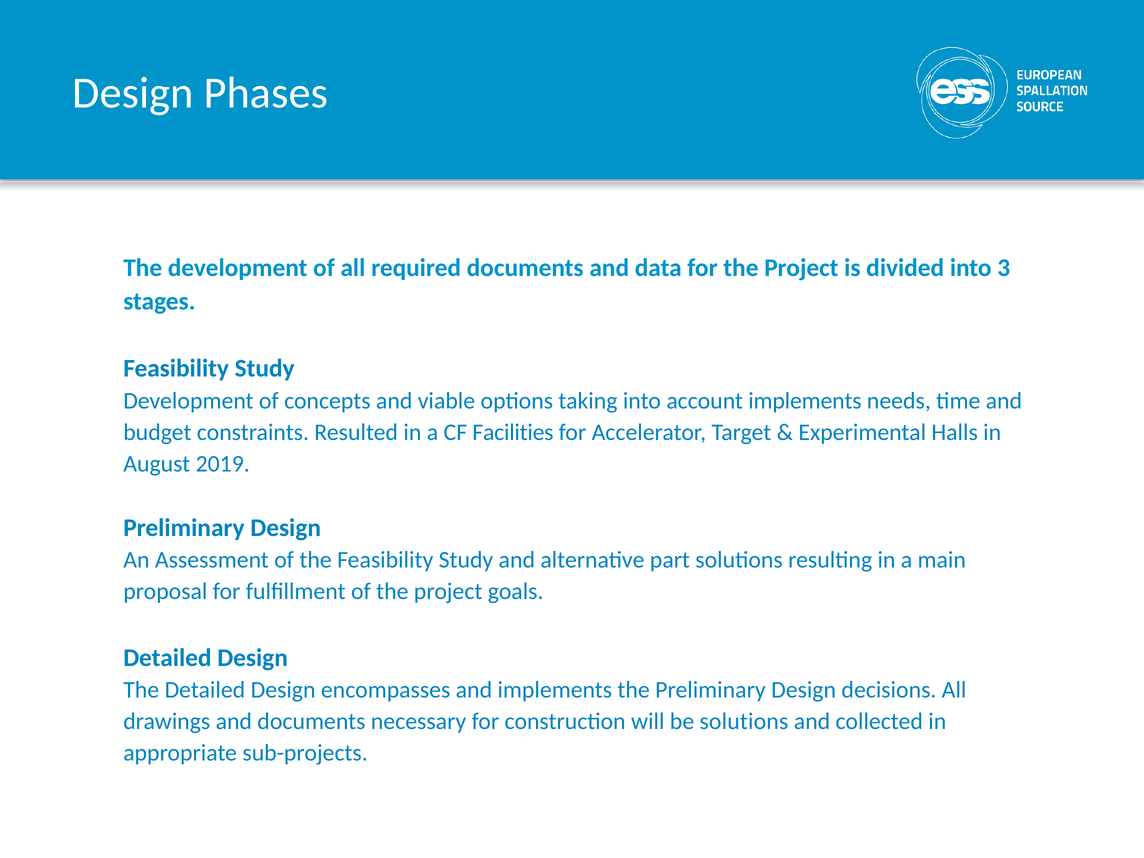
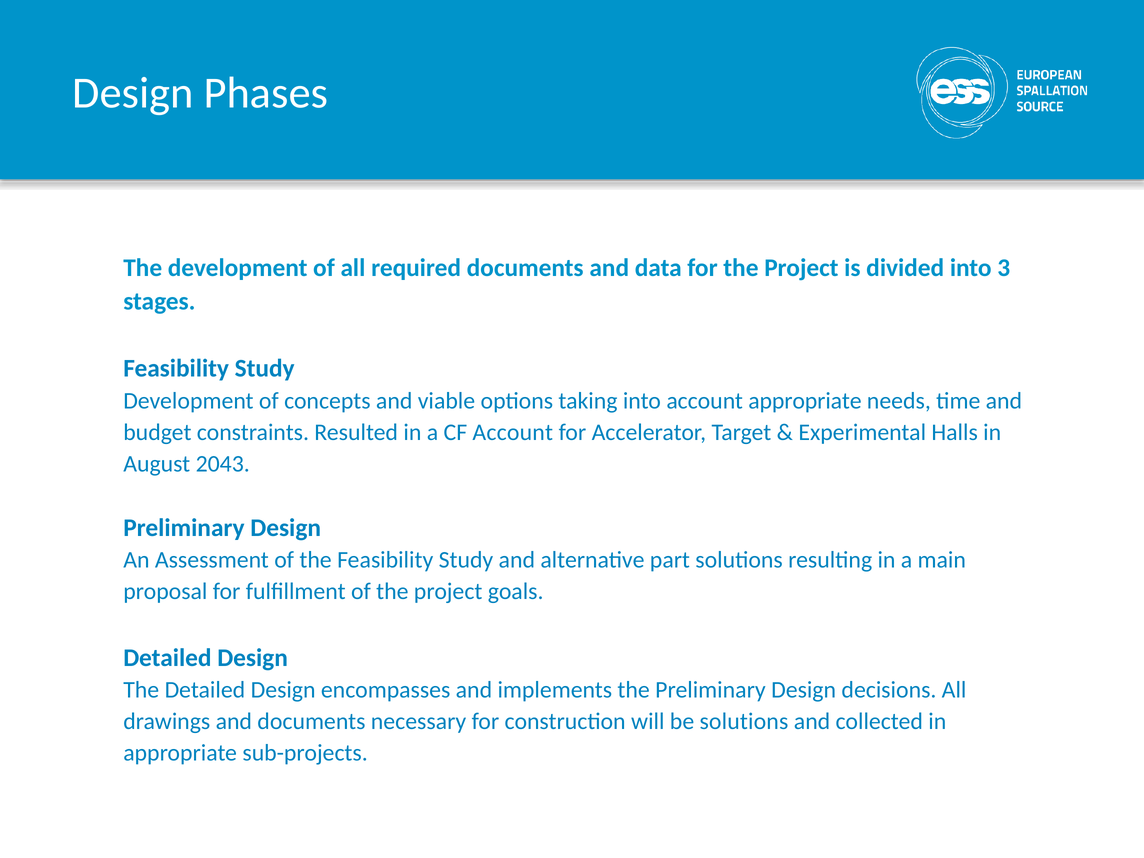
account implements: implements -> appropriate
CF Facilities: Facilities -> Account
2019: 2019 -> 2043
